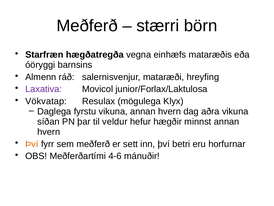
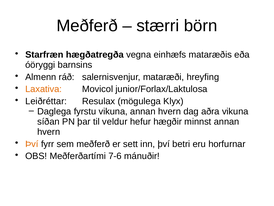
Laxativa colour: purple -> orange
Vökvatap: Vökvatap -> Leiðréttar
4-6: 4-6 -> 7-6
